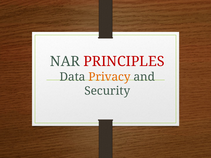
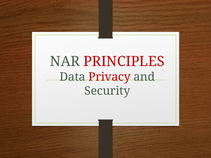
Privacy colour: orange -> red
